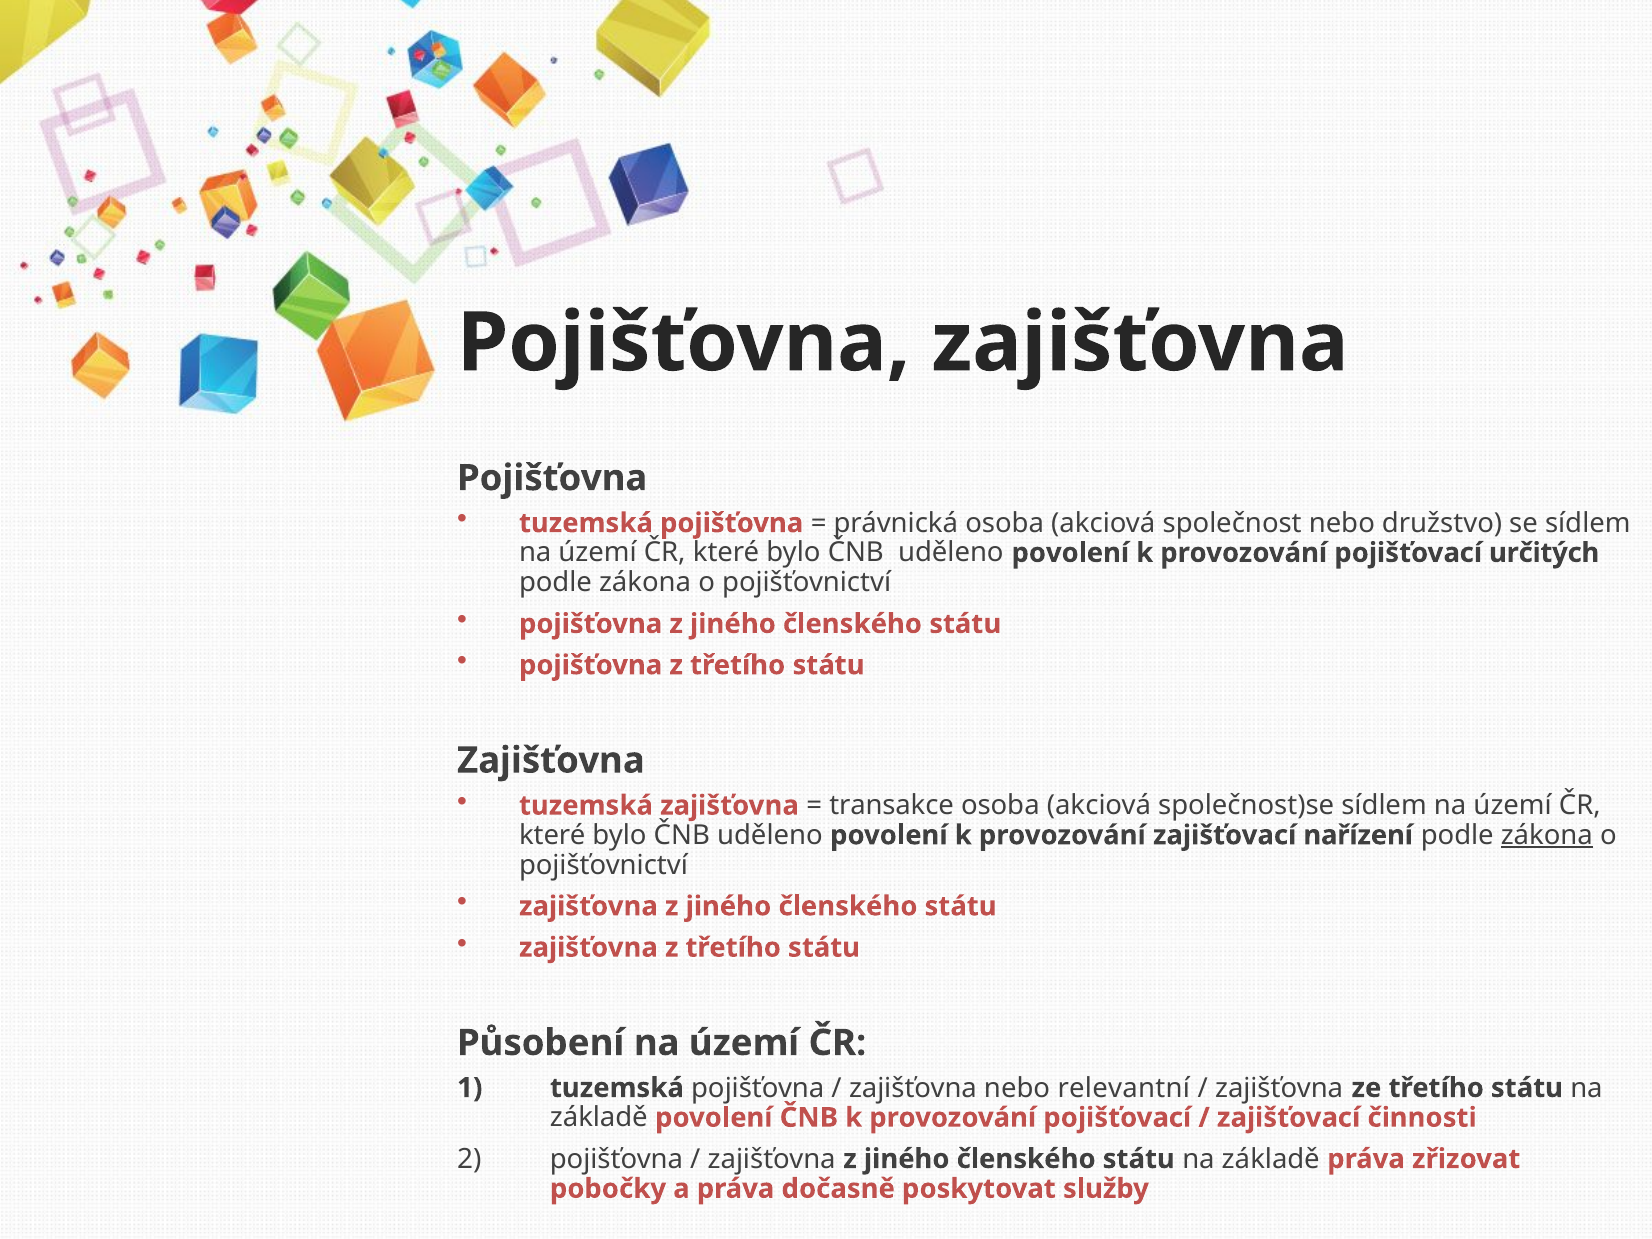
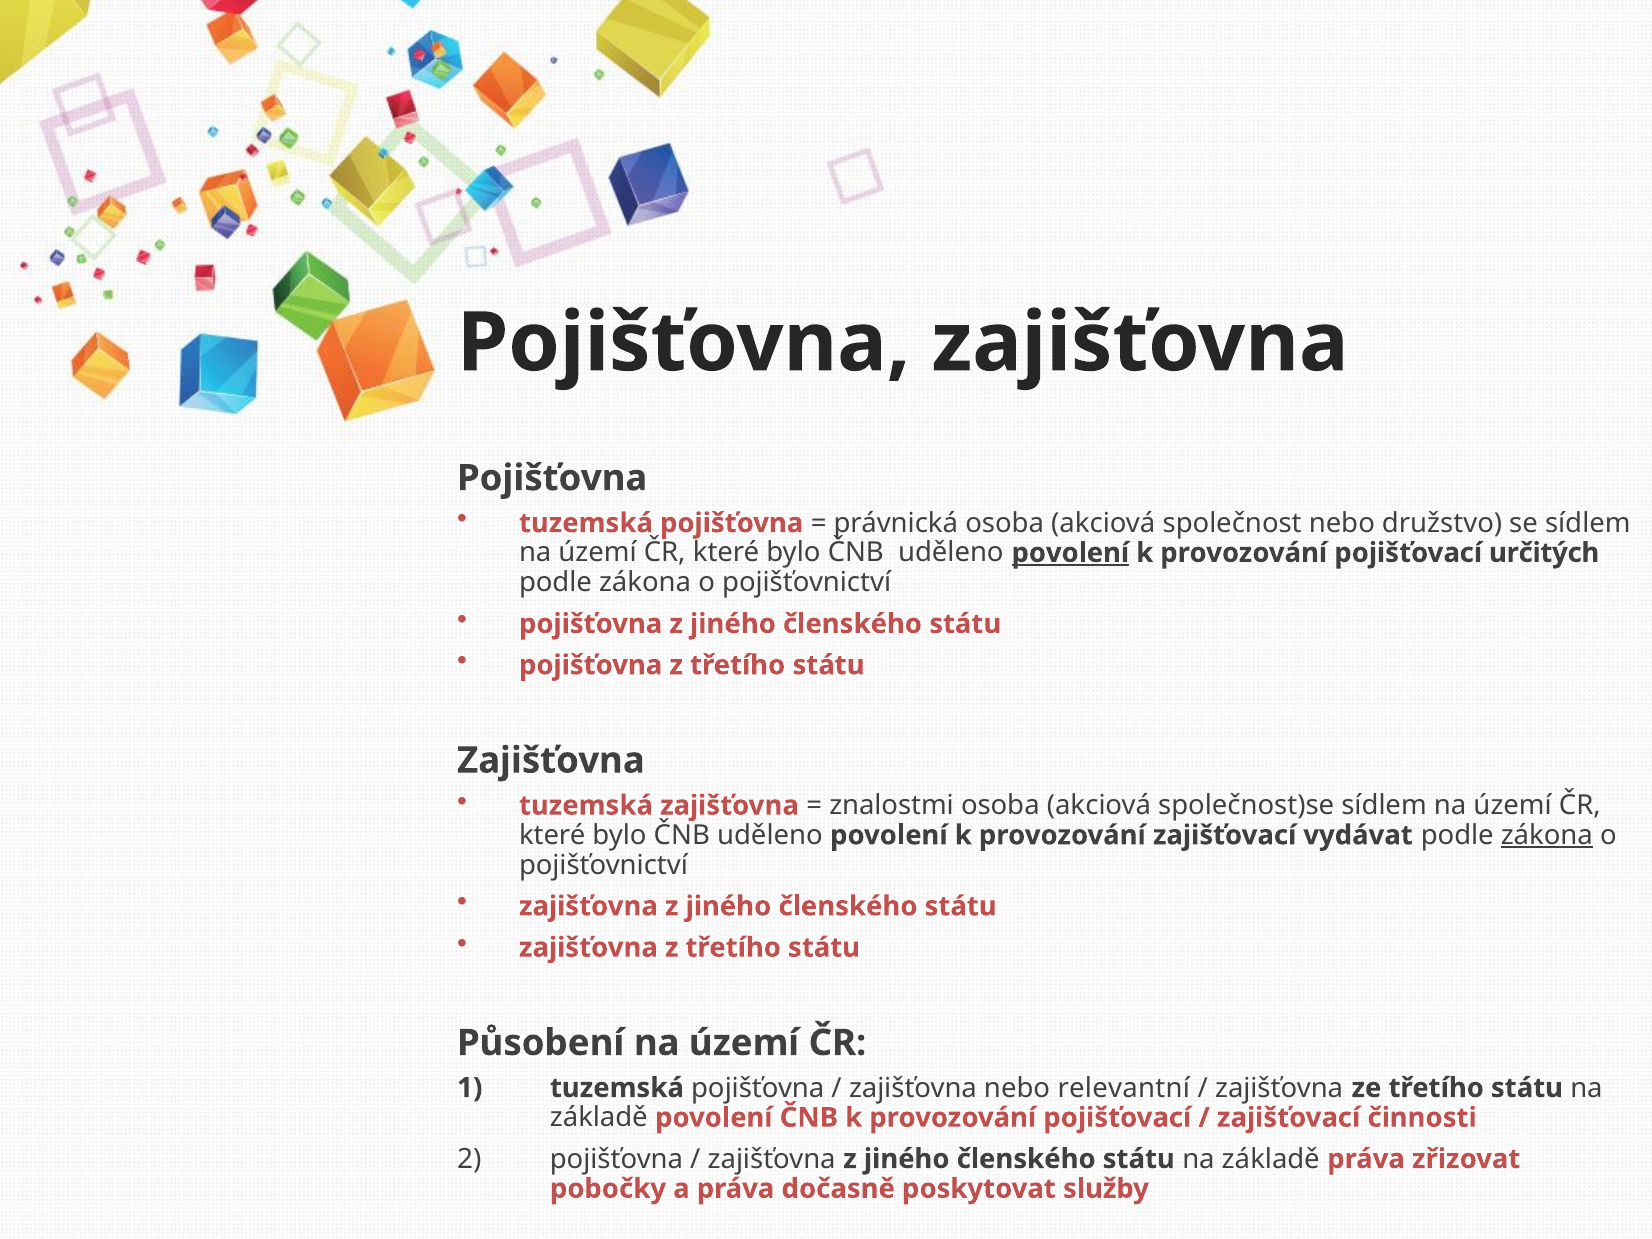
povolení at (1070, 553) underline: none -> present
transakce: transakce -> znalostmi
nařízení: nařízení -> vydávat
